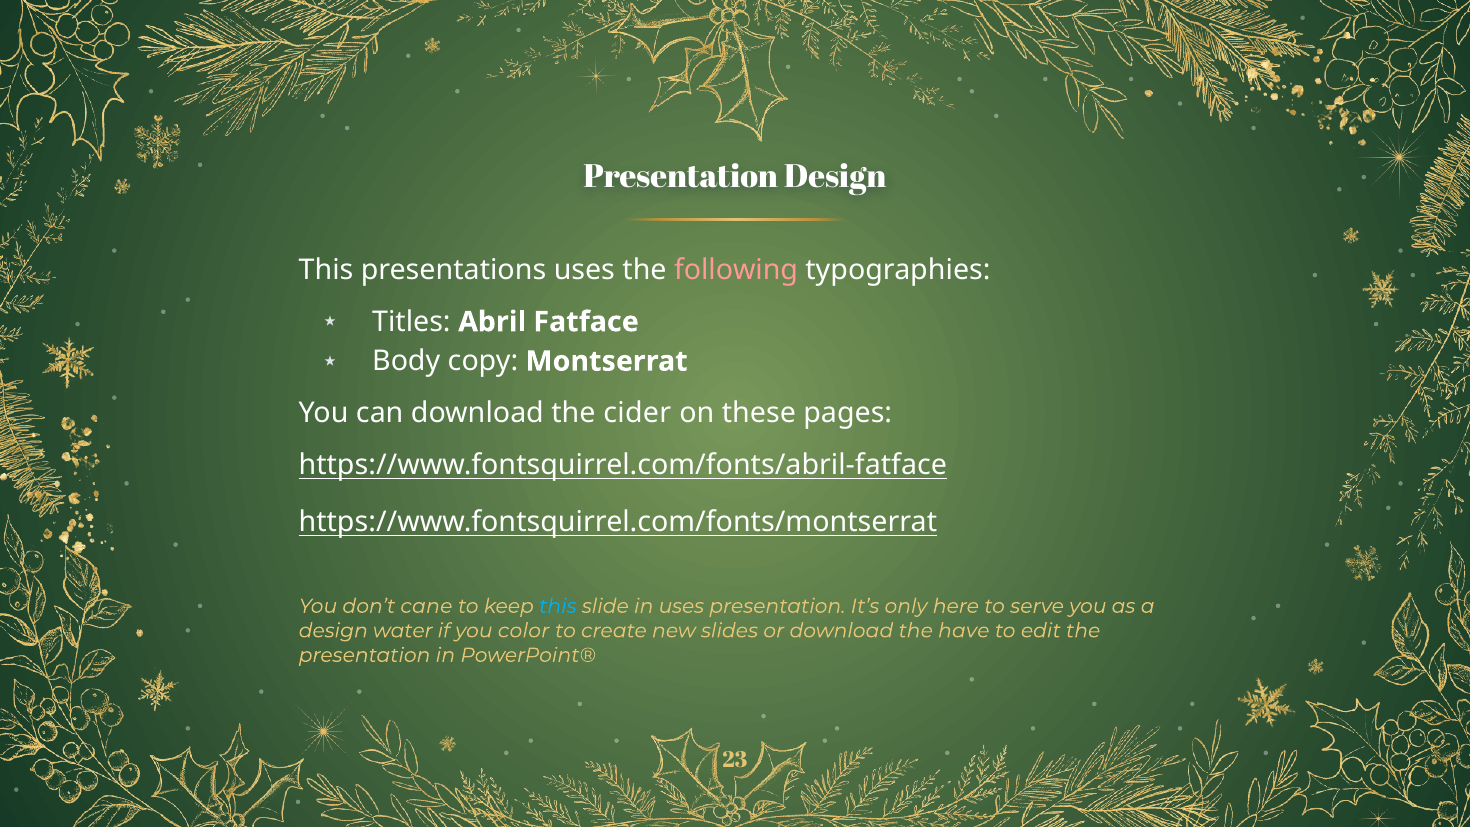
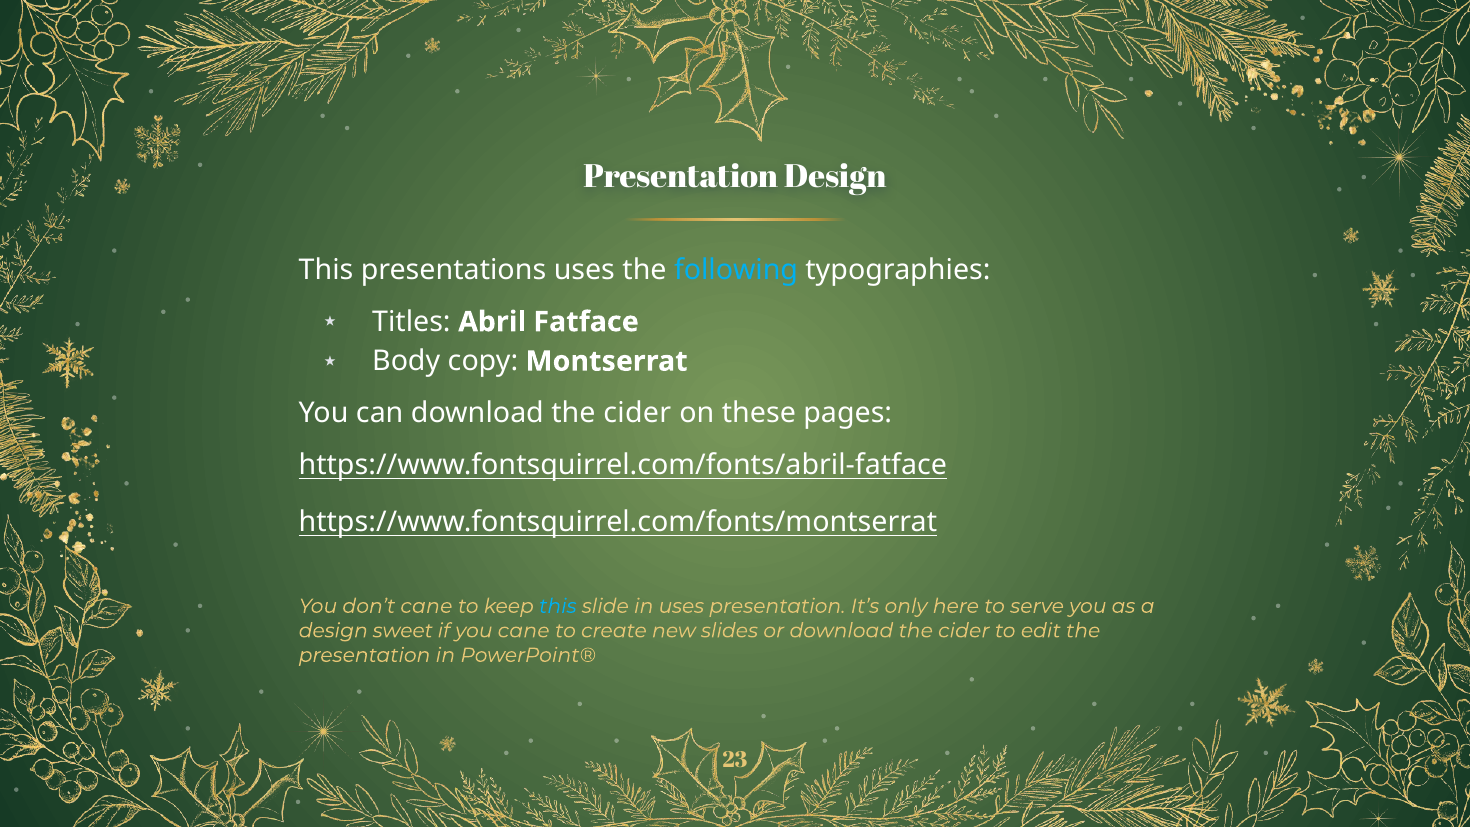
following colour: pink -> light blue
water: water -> sweet
you color: color -> cane
or download the have: have -> cider
